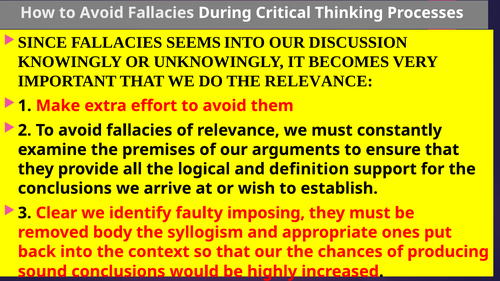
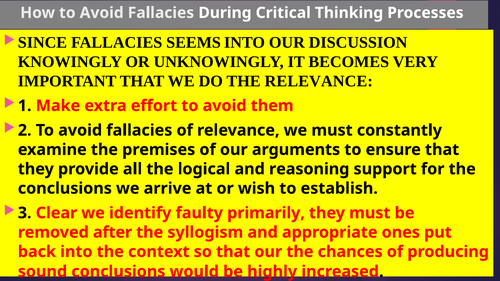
definition: definition -> reasoning
imposing: imposing -> primarily
body: body -> after
